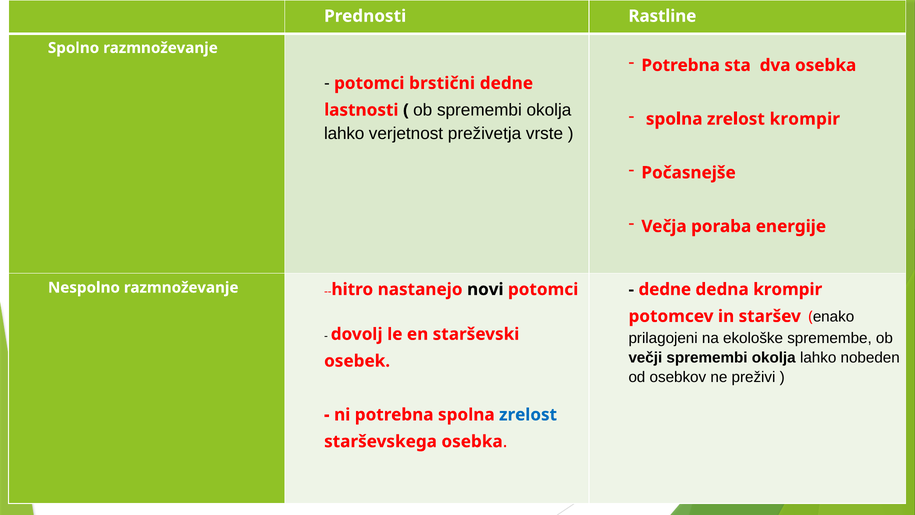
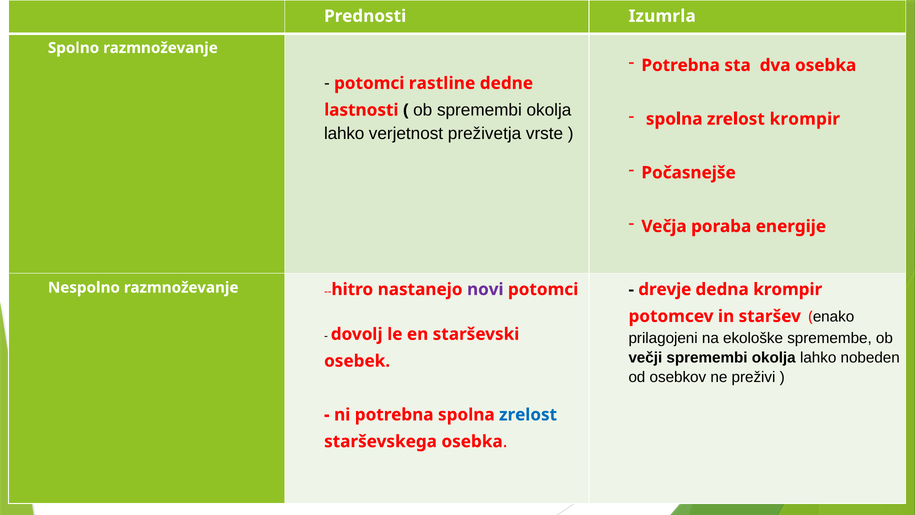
Rastline: Rastline -> Izumrla
brstični: brstični -> rastline
novi colour: black -> purple
dedne at (665, 289): dedne -> drevje
